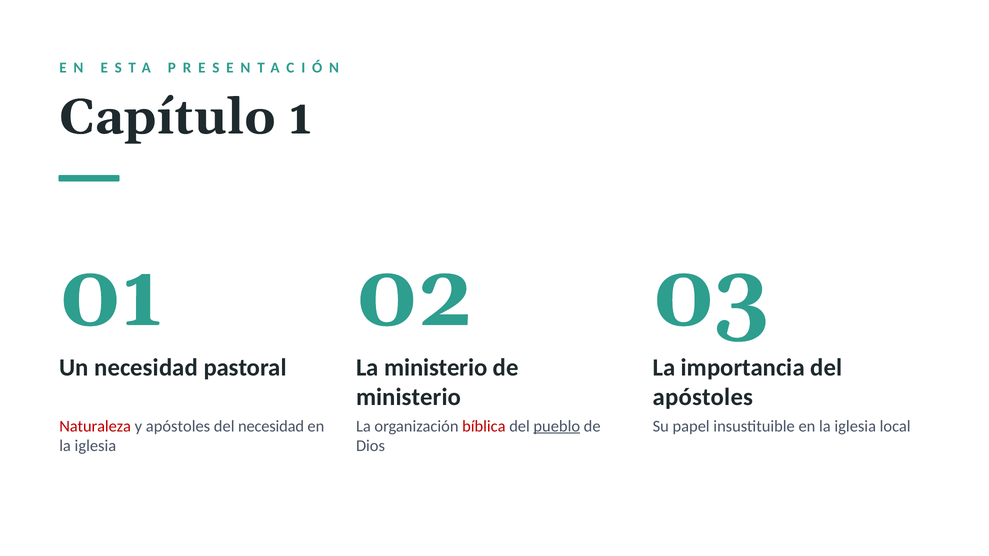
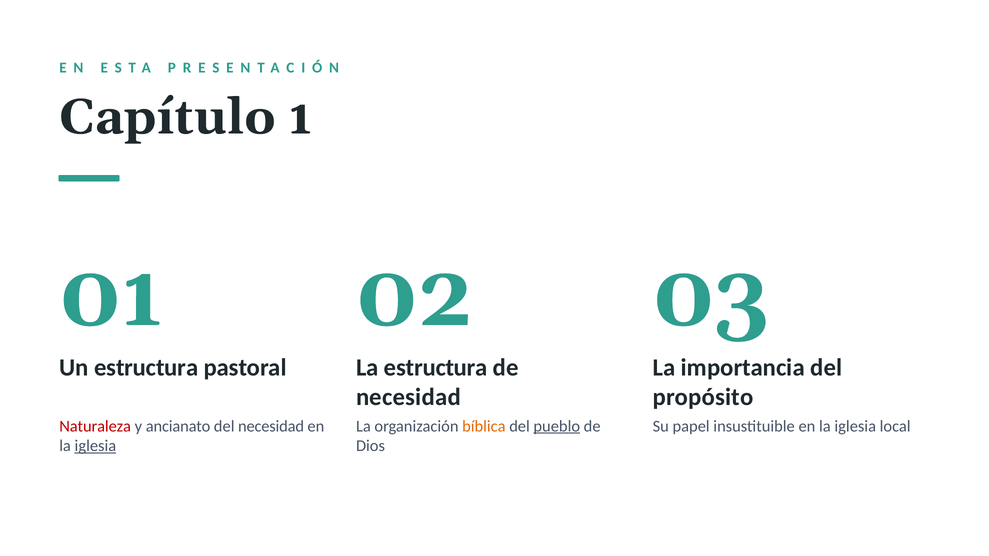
Un necesidad: necesidad -> estructura
La ministerio: ministerio -> estructura
ministerio at (409, 397): ministerio -> necesidad
apóstoles at (703, 397): apóstoles -> propósito
y apóstoles: apóstoles -> ancianato
bíblica colour: red -> orange
iglesia at (95, 446) underline: none -> present
